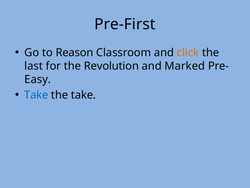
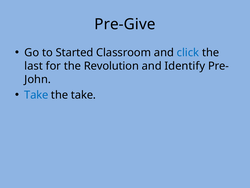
Pre-First: Pre-First -> Pre-Give
Reason: Reason -> Started
click colour: orange -> blue
Marked: Marked -> Identify
Easy: Easy -> John
